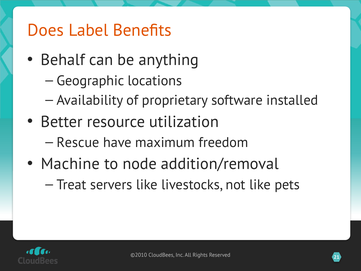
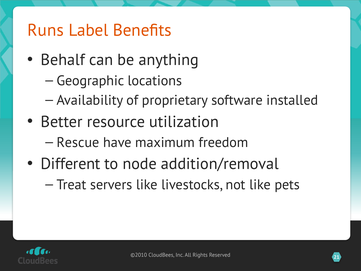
Does: Does -> Runs
Machine: Machine -> Different
